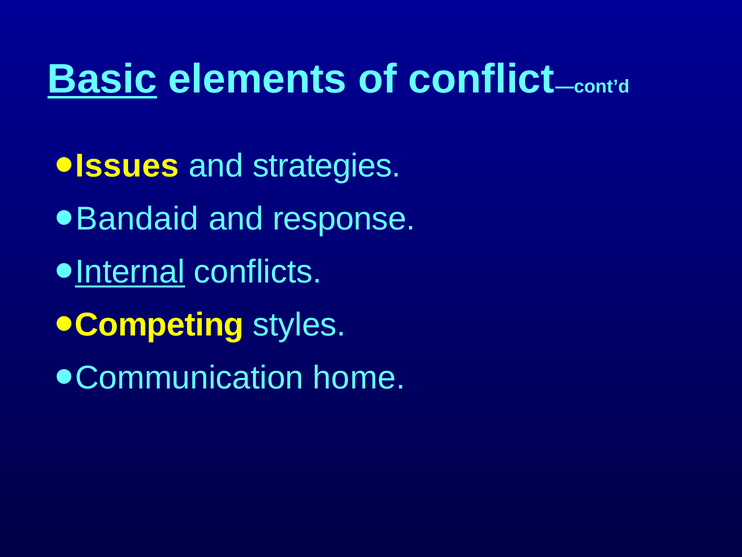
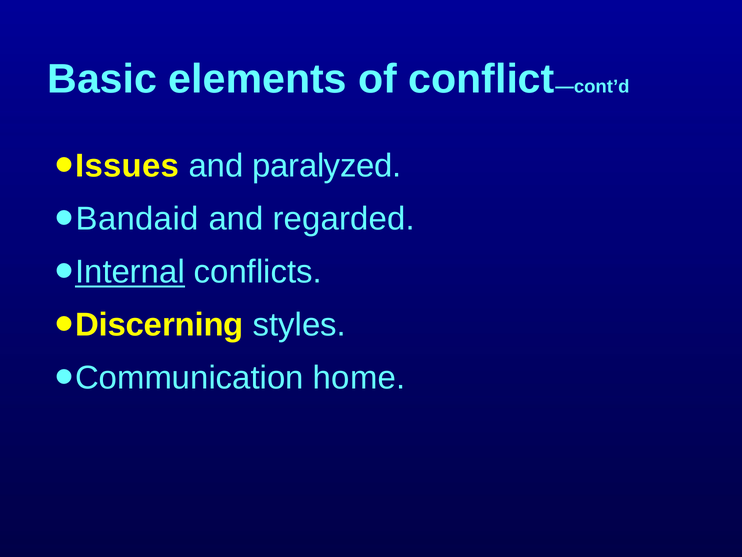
Basic underline: present -> none
strategies: strategies -> paralyzed
response: response -> regarded
Competing: Competing -> Discerning
